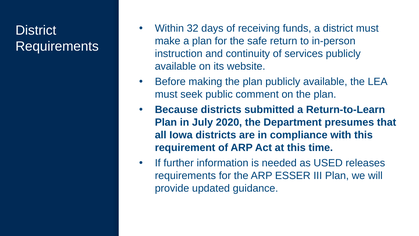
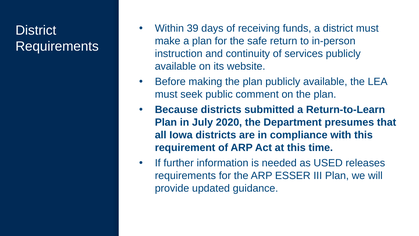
32: 32 -> 39
